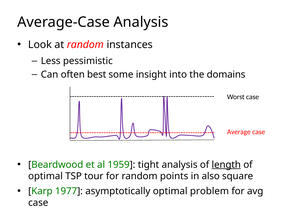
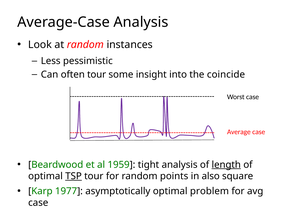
often best: best -> tour
domains: domains -> coincide
TSP underline: none -> present
